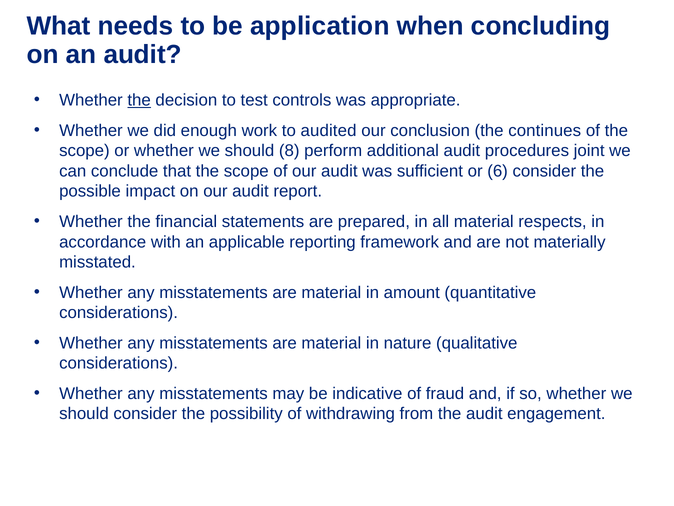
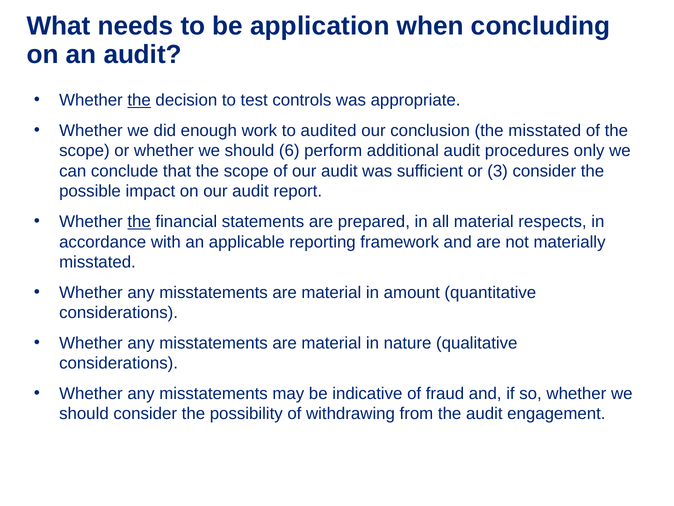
the continues: continues -> misstated
8: 8 -> 6
joint: joint -> only
6: 6 -> 3
the at (139, 221) underline: none -> present
